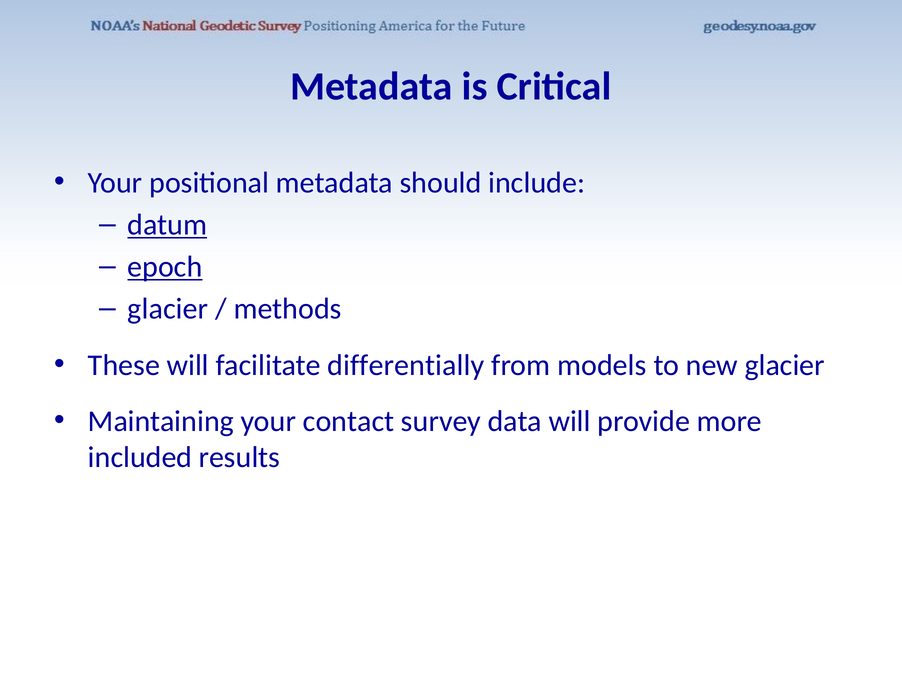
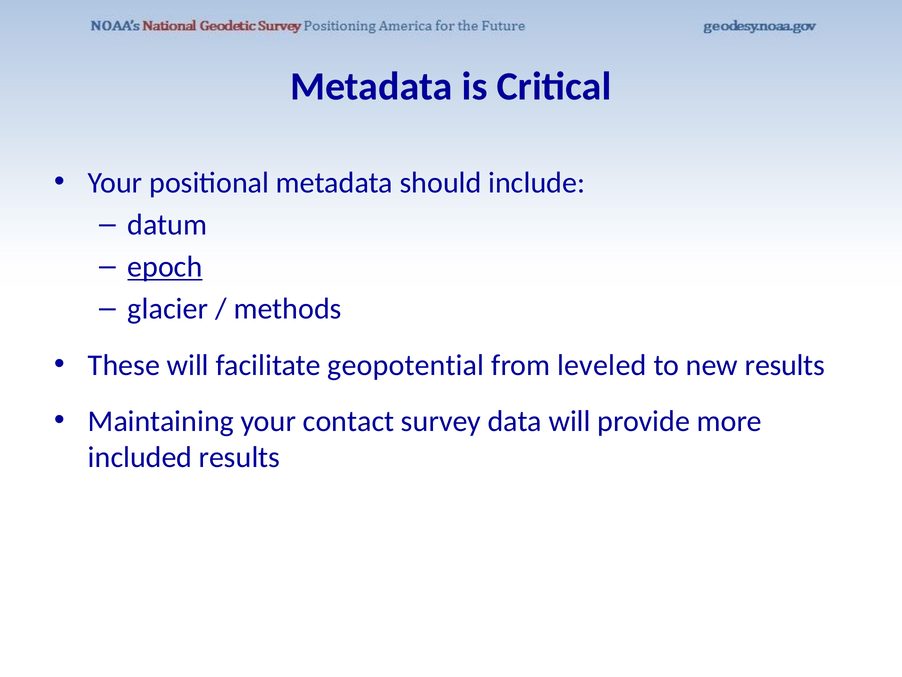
datum underline: present -> none
differentially: differentially -> geopotential
models: models -> leveled
new glacier: glacier -> results
